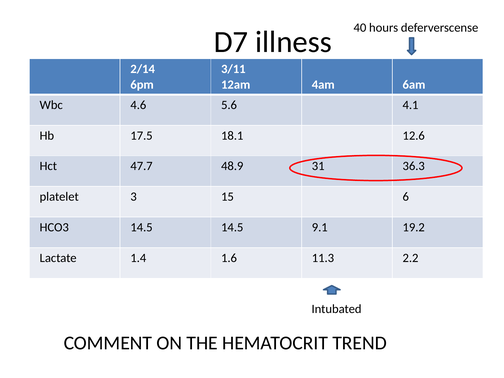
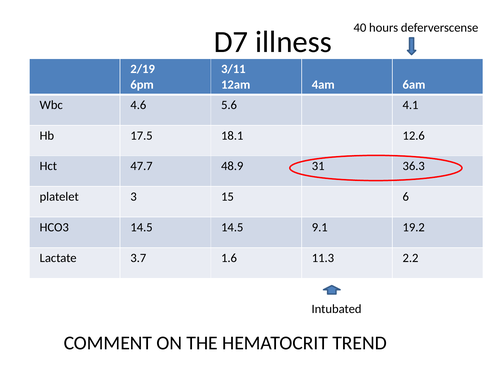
2/14: 2/14 -> 2/19
1.4: 1.4 -> 3.7
